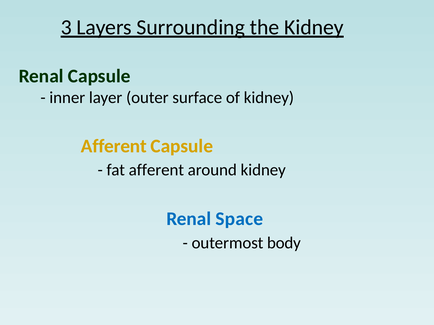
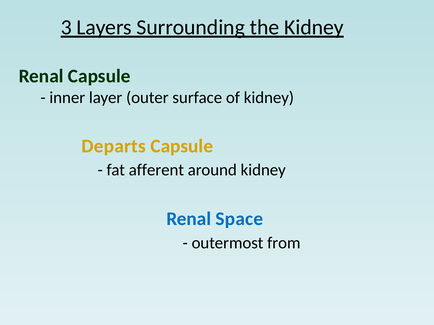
Afferent at (114, 146): Afferent -> Departs
body: body -> from
